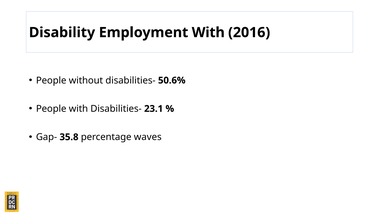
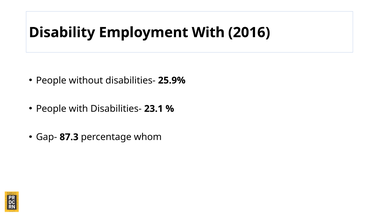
50.6%: 50.6% -> 25.9%
35.8: 35.8 -> 87.3
waves: waves -> whom
